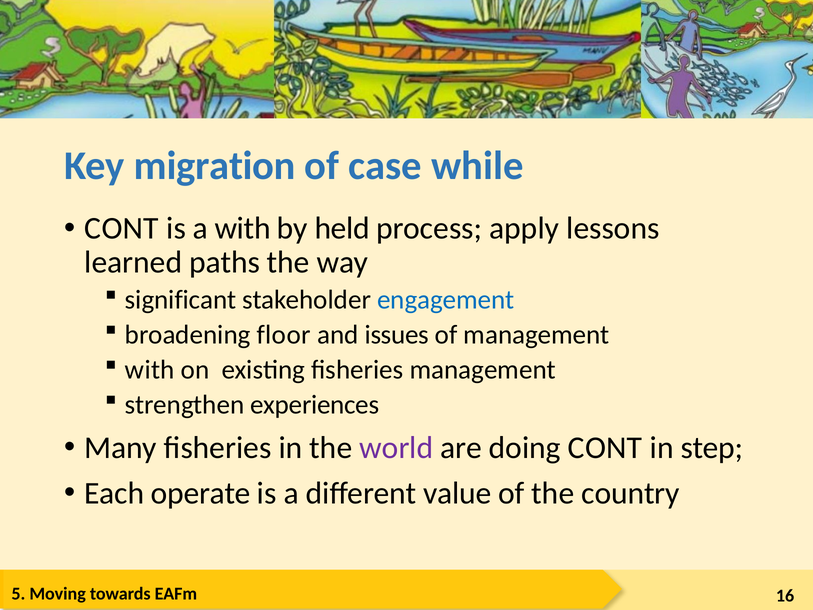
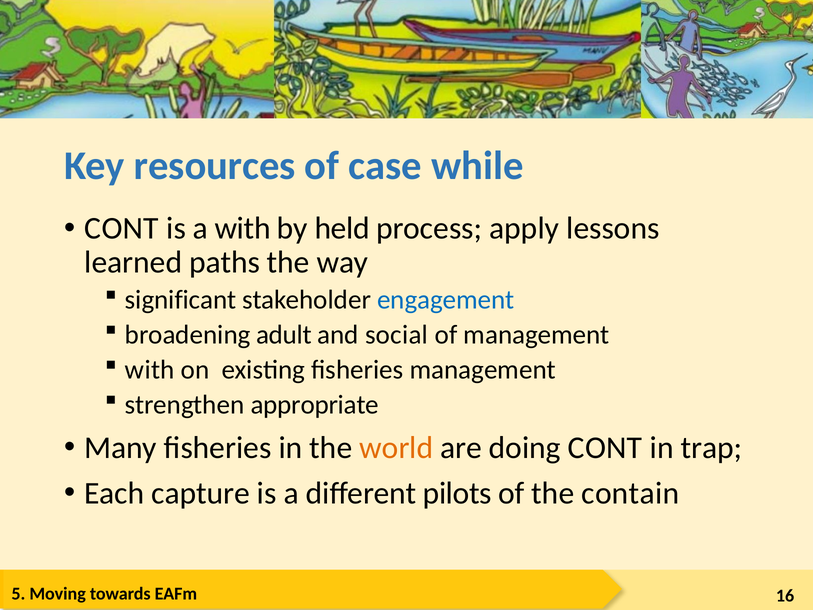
migration: migration -> resources
floor: floor -> adult
issues: issues -> social
experiences: experiences -> appropriate
world colour: purple -> orange
step: step -> trap
operate: operate -> capture
value: value -> pilots
country: country -> contain
